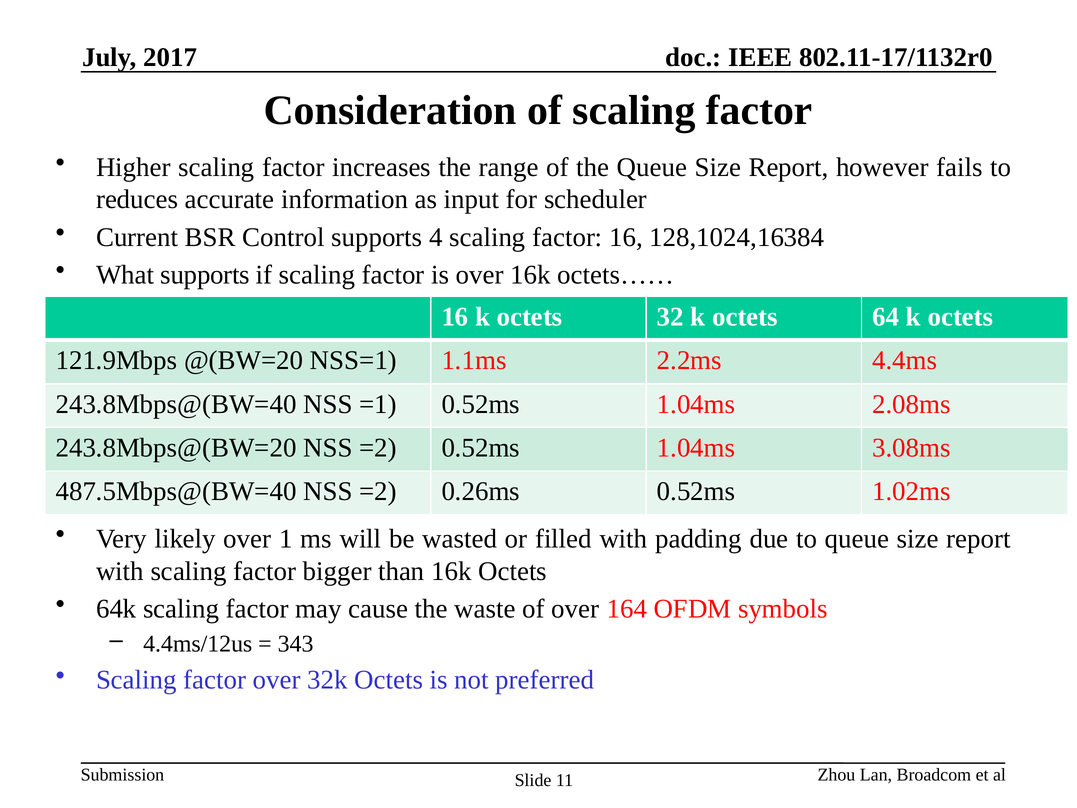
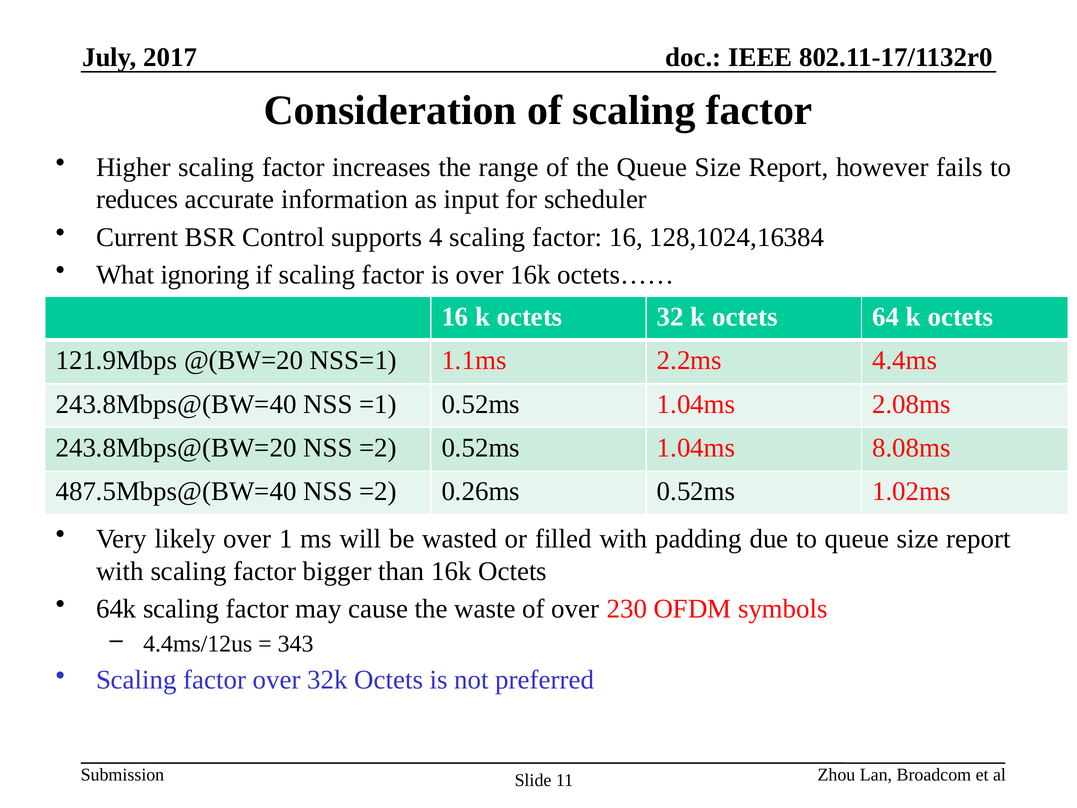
What supports: supports -> ignoring
3.08ms: 3.08ms -> 8.08ms
164: 164 -> 230
